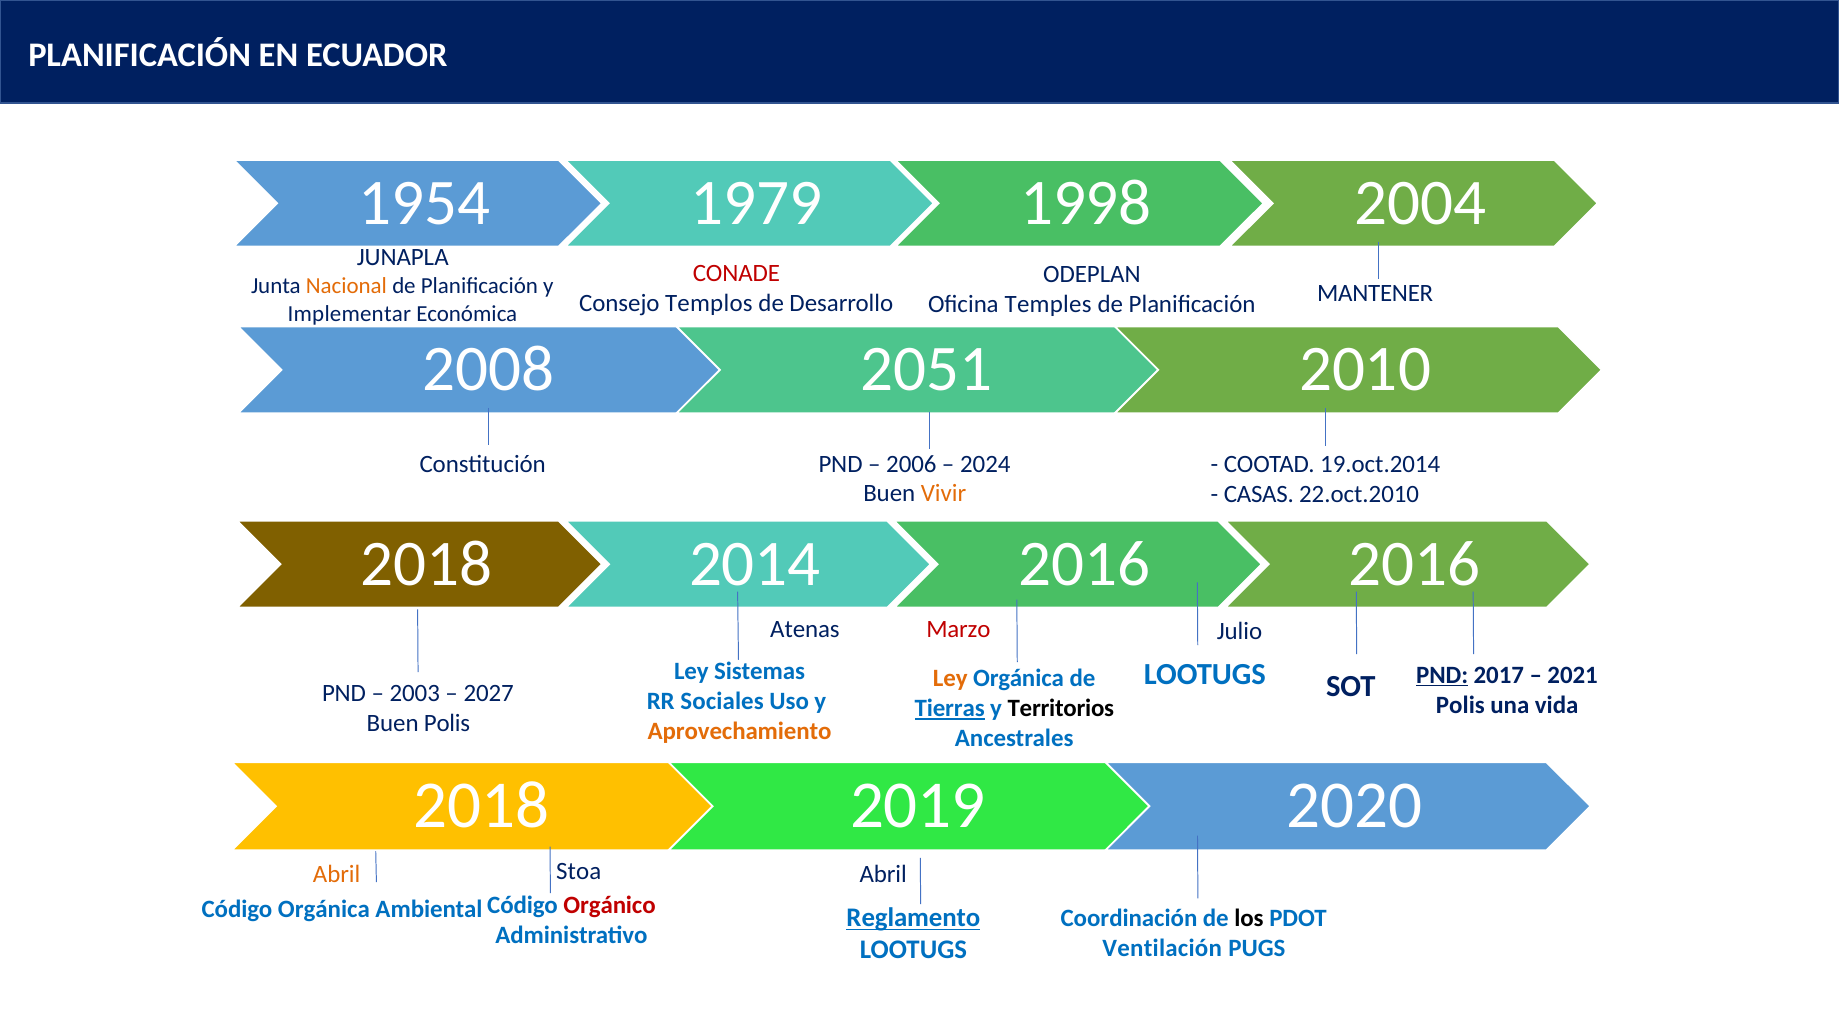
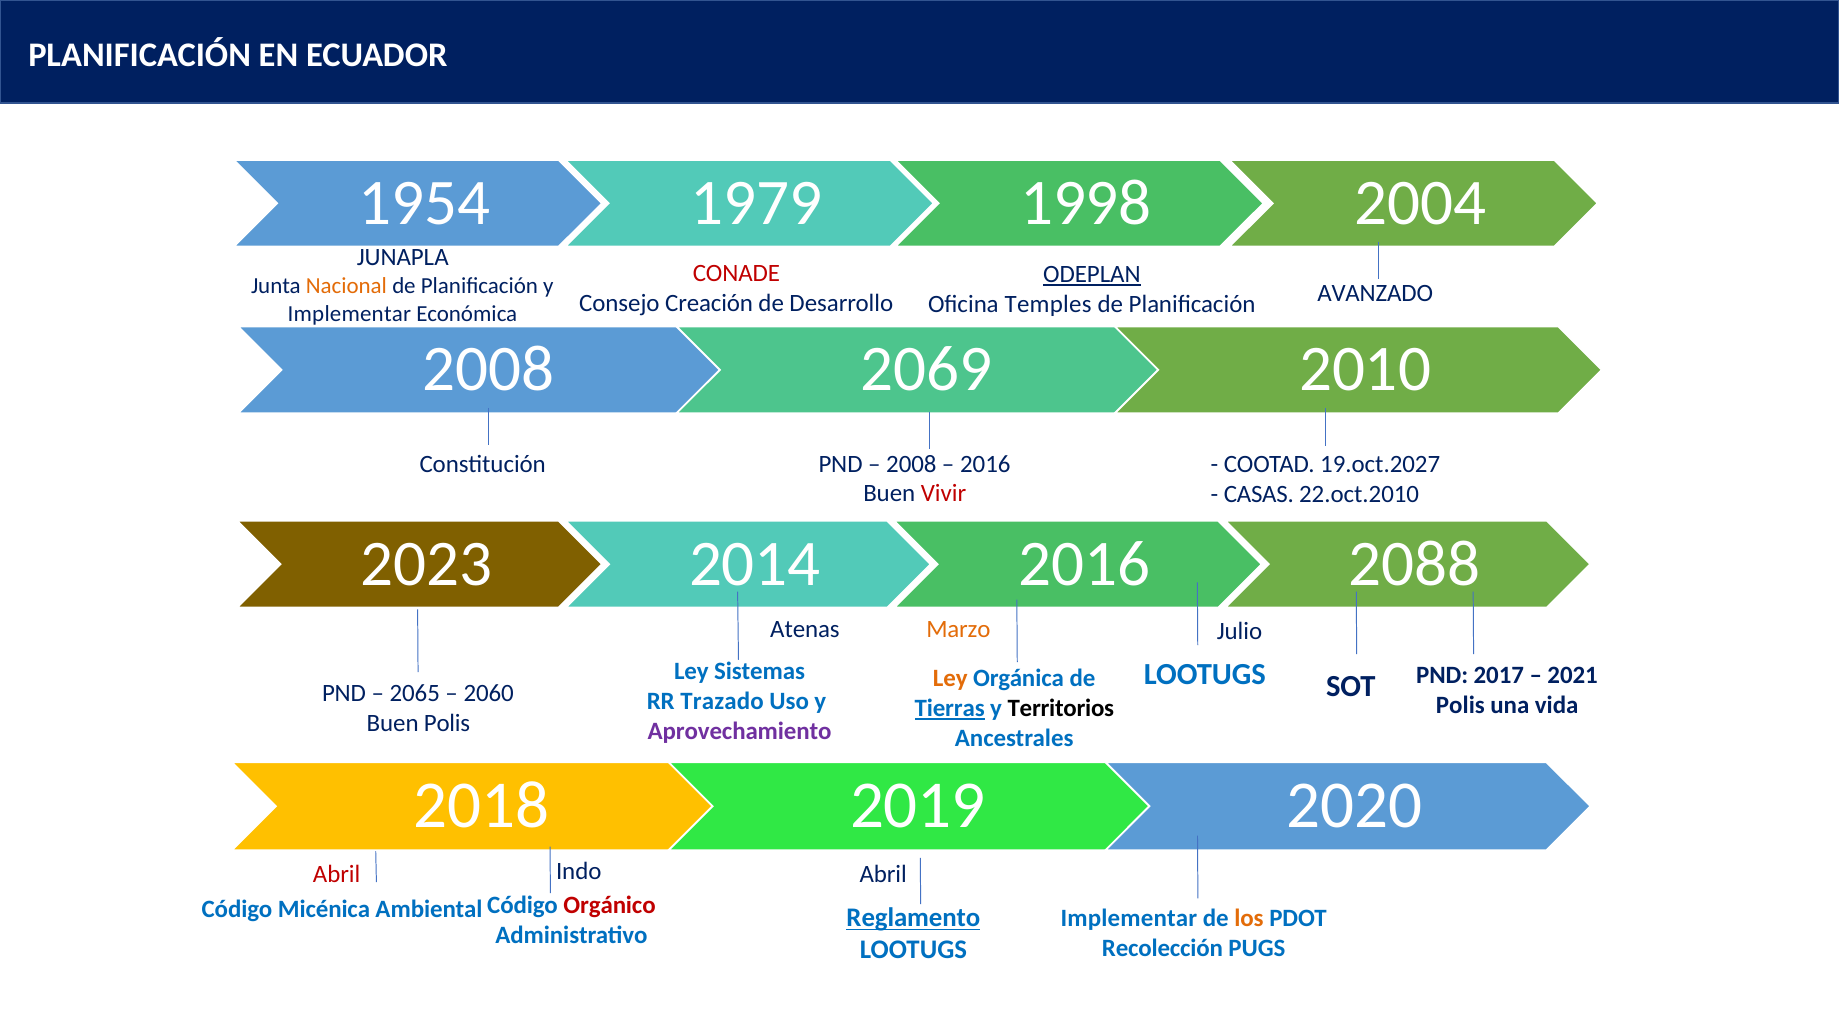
ODEPLAN underline: none -> present
Templos: Templos -> Creación
MANTENER: MANTENER -> AVANZADO
2051: 2051 -> 2069
2006 at (911, 464): 2006 -> 2008
2024 at (985, 464): 2024 -> 2016
19.oct.2014: 19.oct.2014 -> 19.oct.2027
Vivir colour: orange -> red
2018 at (426, 564): 2018 -> 2023
2016 at (1415, 564): 2016 -> 2088
Marzo colour: red -> orange
PND at (1442, 675) underline: present -> none
2003: 2003 -> 2065
2027: 2027 -> 2060
Sociales: Sociales -> Trazado
Aprovechamiento colour: orange -> purple
Stoa: Stoa -> Indo
Abril at (337, 874) colour: orange -> red
Código Orgánica: Orgánica -> Micénica
Coordinación at (1129, 919): Coordinación -> Implementar
los colour: black -> orange
Ventilación: Ventilación -> Recolección
